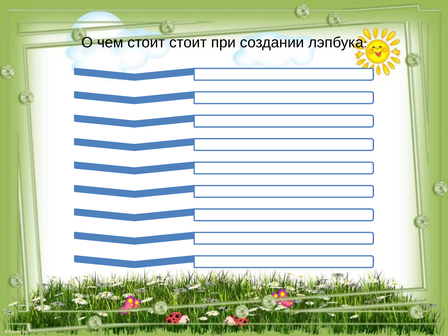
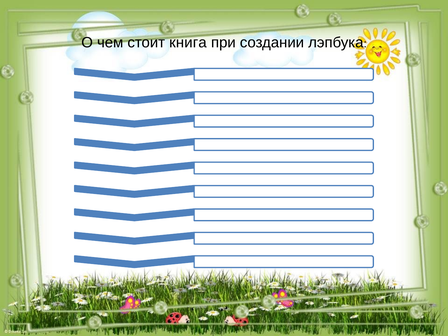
стоит стоит: стоит -> книга
